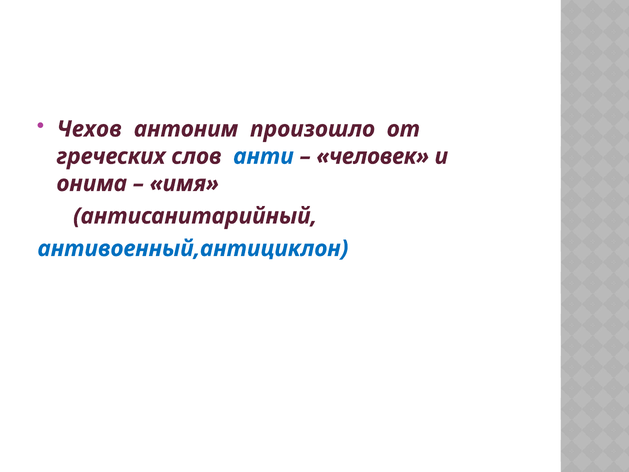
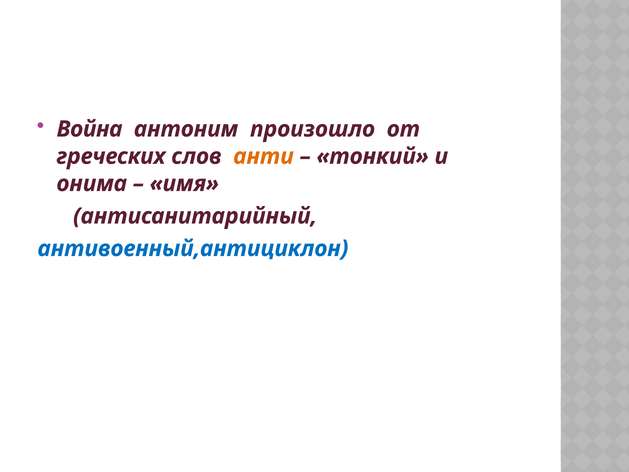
Чехов: Чехов -> Война
анти colour: blue -> orange
человек: человек -> тонкий
